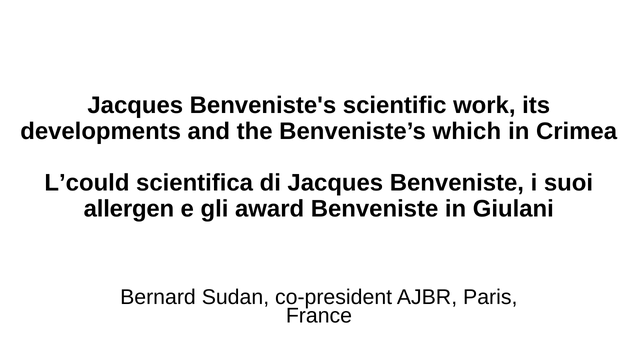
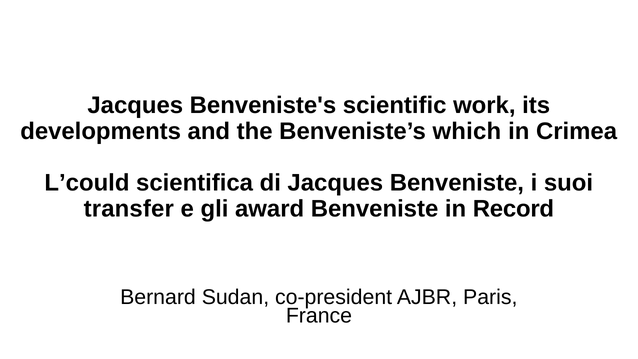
allergen: allergen -> transfer
Giulani: Giulani -> Record
